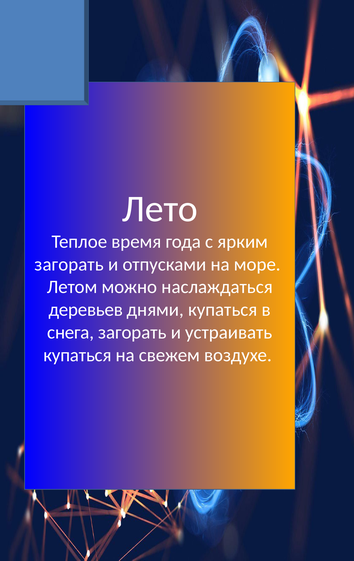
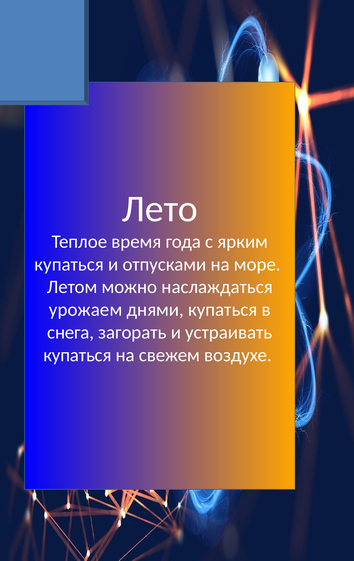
загорать at (69, 264): загорать -> купаться
деревьев: деревьев -> урожаем
